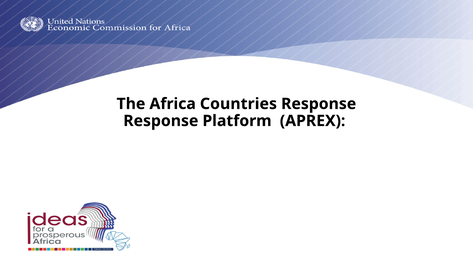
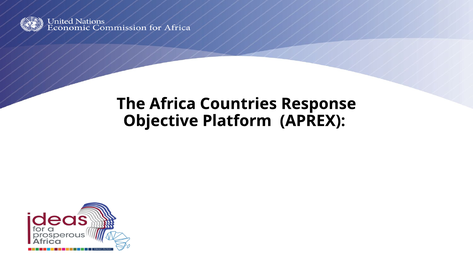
Response at (161, 121): Response -> Objective
